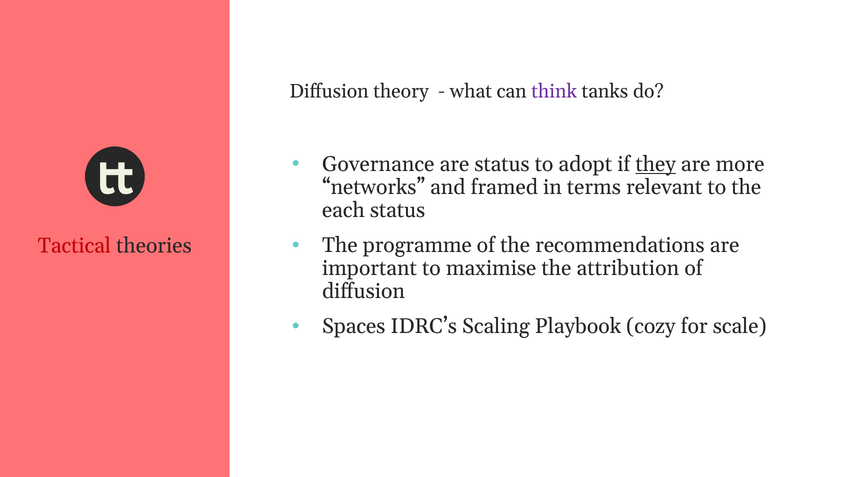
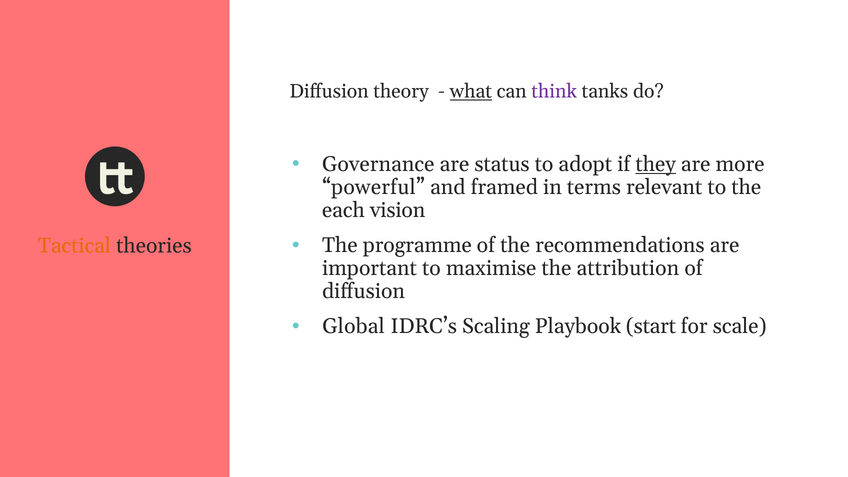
what underline: none -> present
networks: networks -> powerful
each status: status -> vision
Tactical colour: red -> orange
Spaces: Spaces -> Global
cozy: cozy -> start
